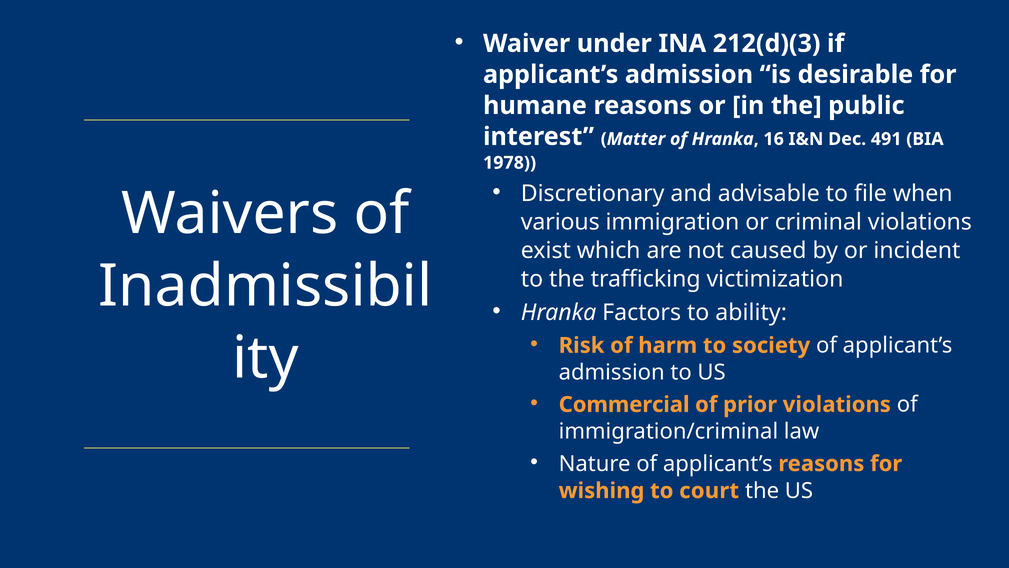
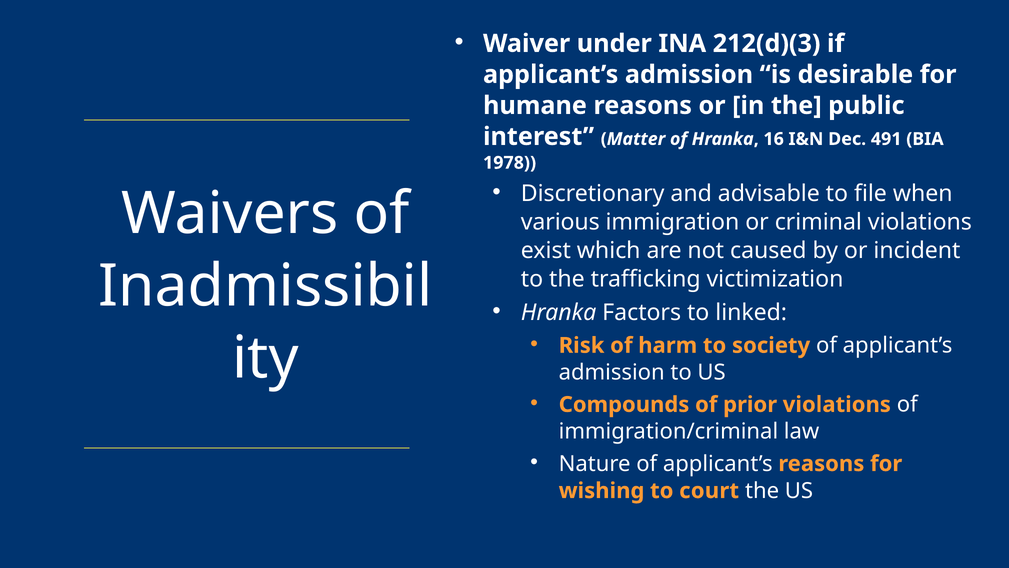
ability: ability -> linked
Commercial: Commercial -> Compounds
